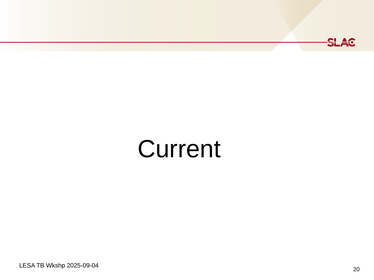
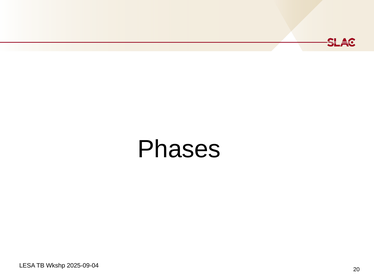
Current: Current -> Phases
